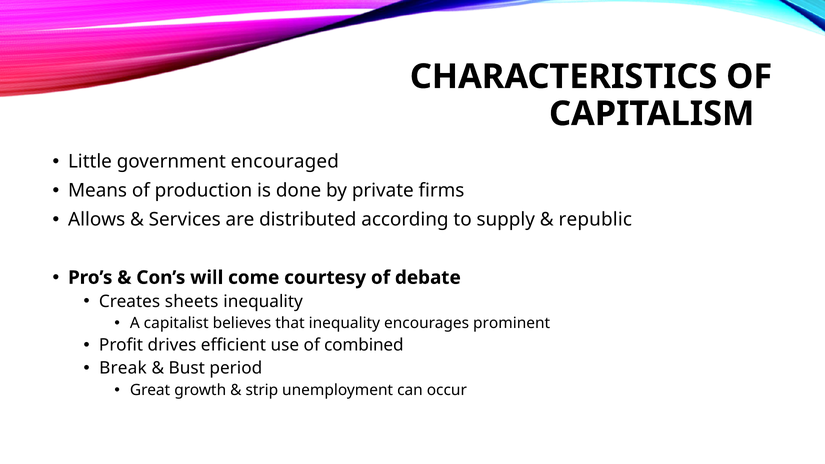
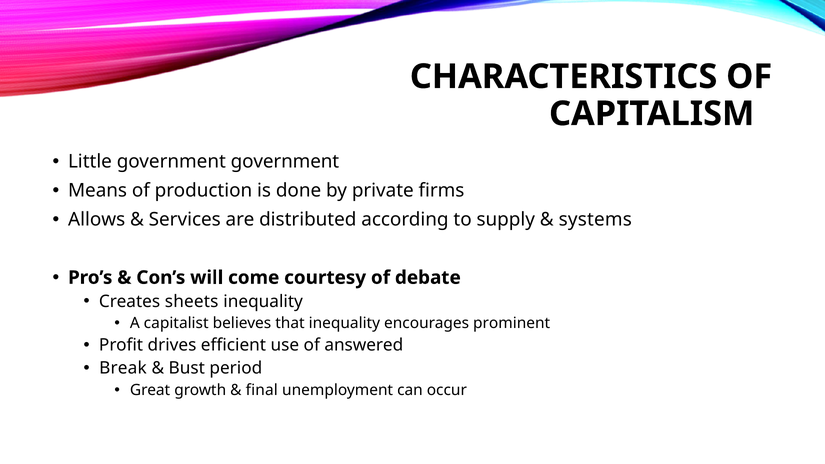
government encouraged: encouraged -> government
republic: republic -> systems
combined: combined -> answered
strip: strip -> final
